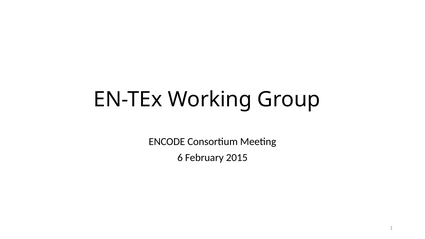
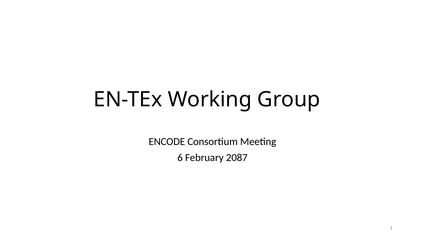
2015: 2015 -> 2087
